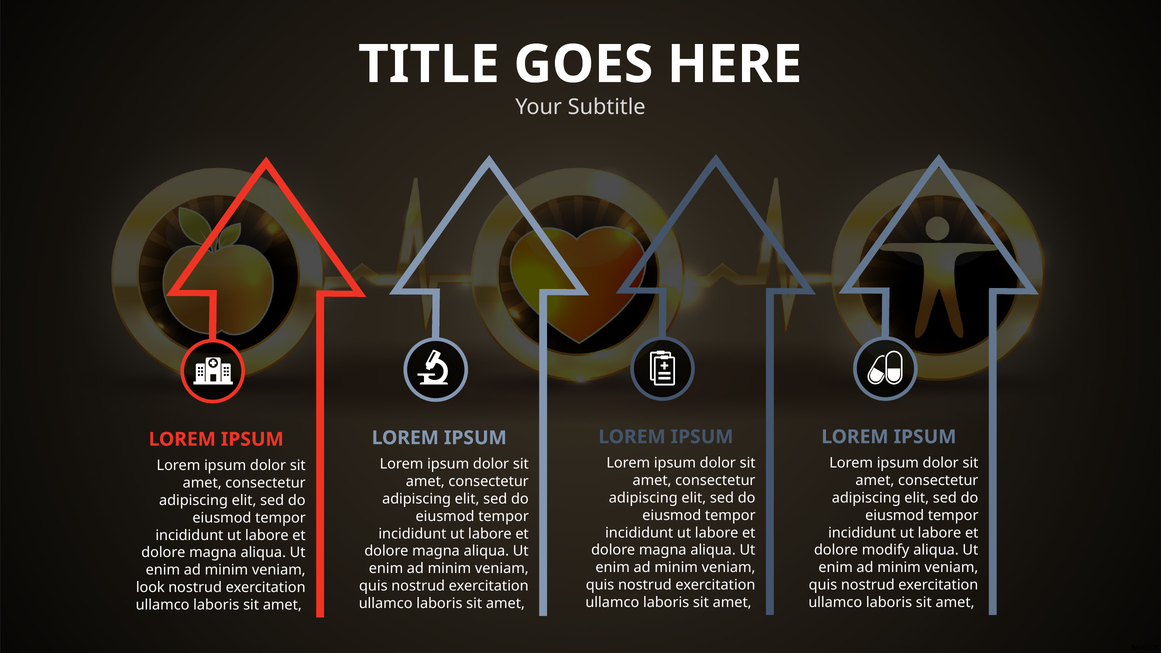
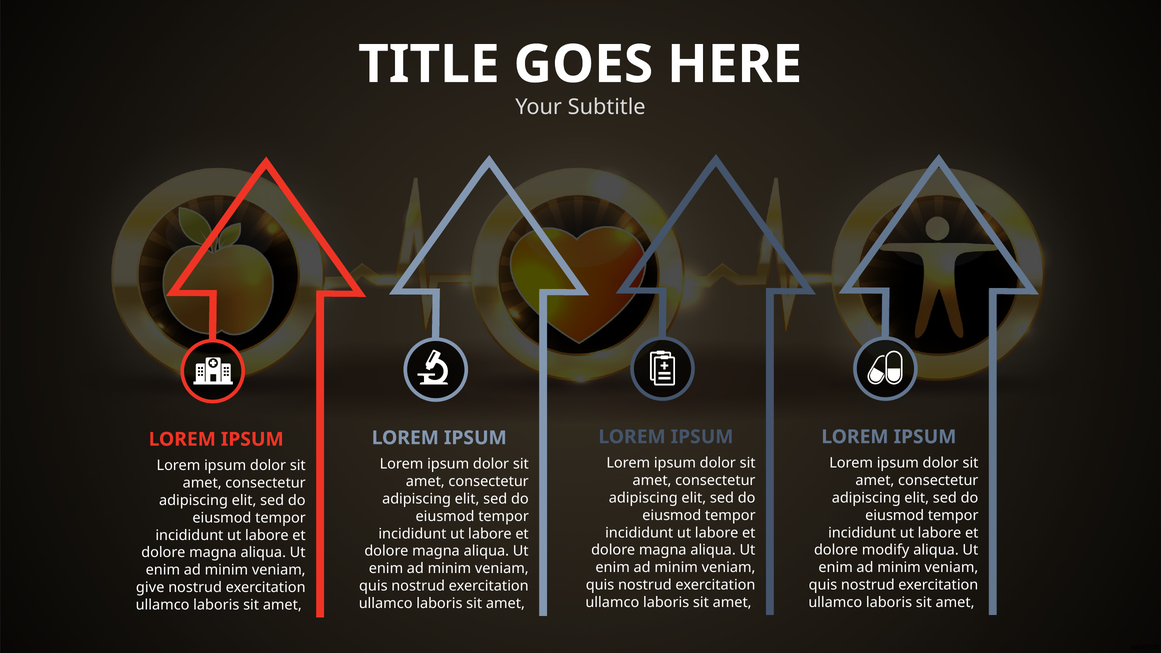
look: look -> give
